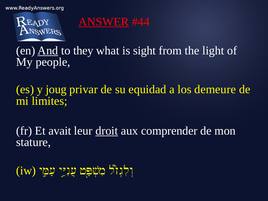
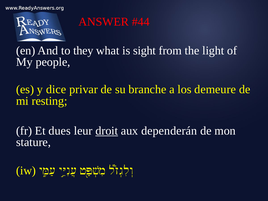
ANSWER underline: present -> none
And underline: present -> none
joug: joug -> dice
equidad: equidad -> branche
limites: limites -> resting
avait: avait -> dues
comprender: comprender -> dependerán
